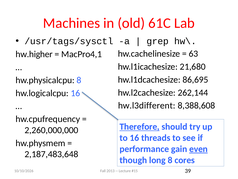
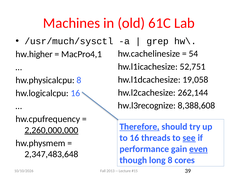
/usr/tags/sysctl: /usr/tags/sysctl -> /usr/much/sysctl
63: 63 -> 54
21,680: 21,680 -> 52,751
86,695: 86,695 -> 19,058
hw.l3different: hw.l3different -> hw.l3recognize
2,260,000,000 underline: none -> present
see underline: none -> present
2,187,483,648: 2,187,483,648 -> 2,347,483,648
